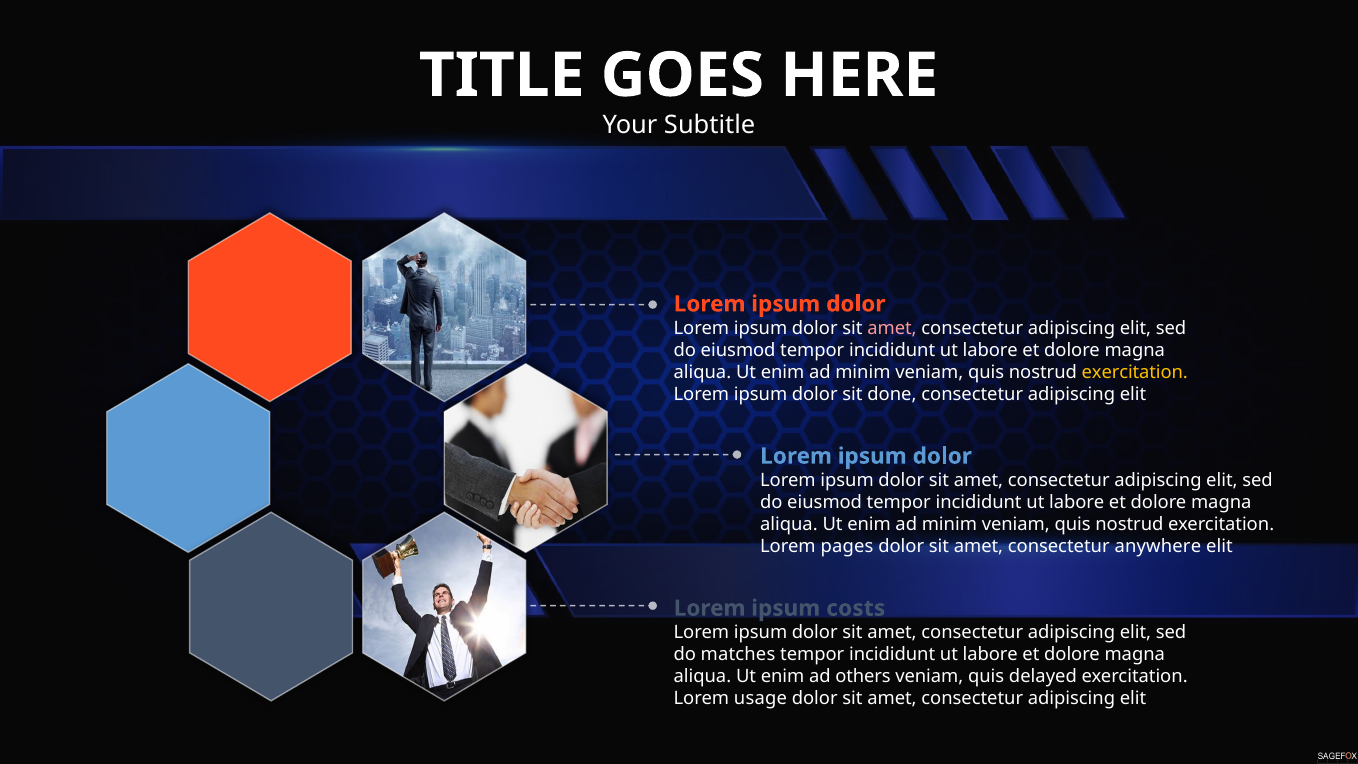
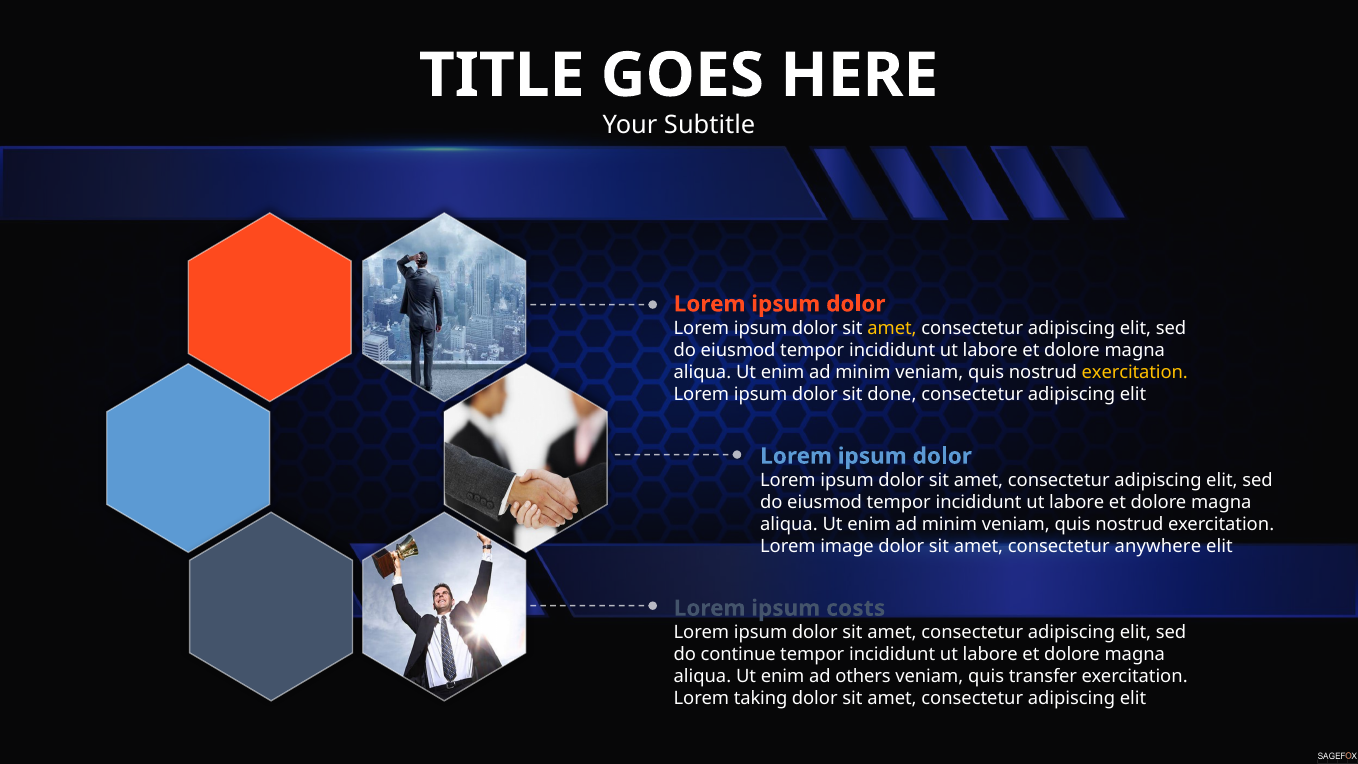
amet at (892, 328) colour: pink -> yellow
pages: pages -> image
matches: matches -> continue
delayed: delayed -> transfer
usage: usage -> taking
